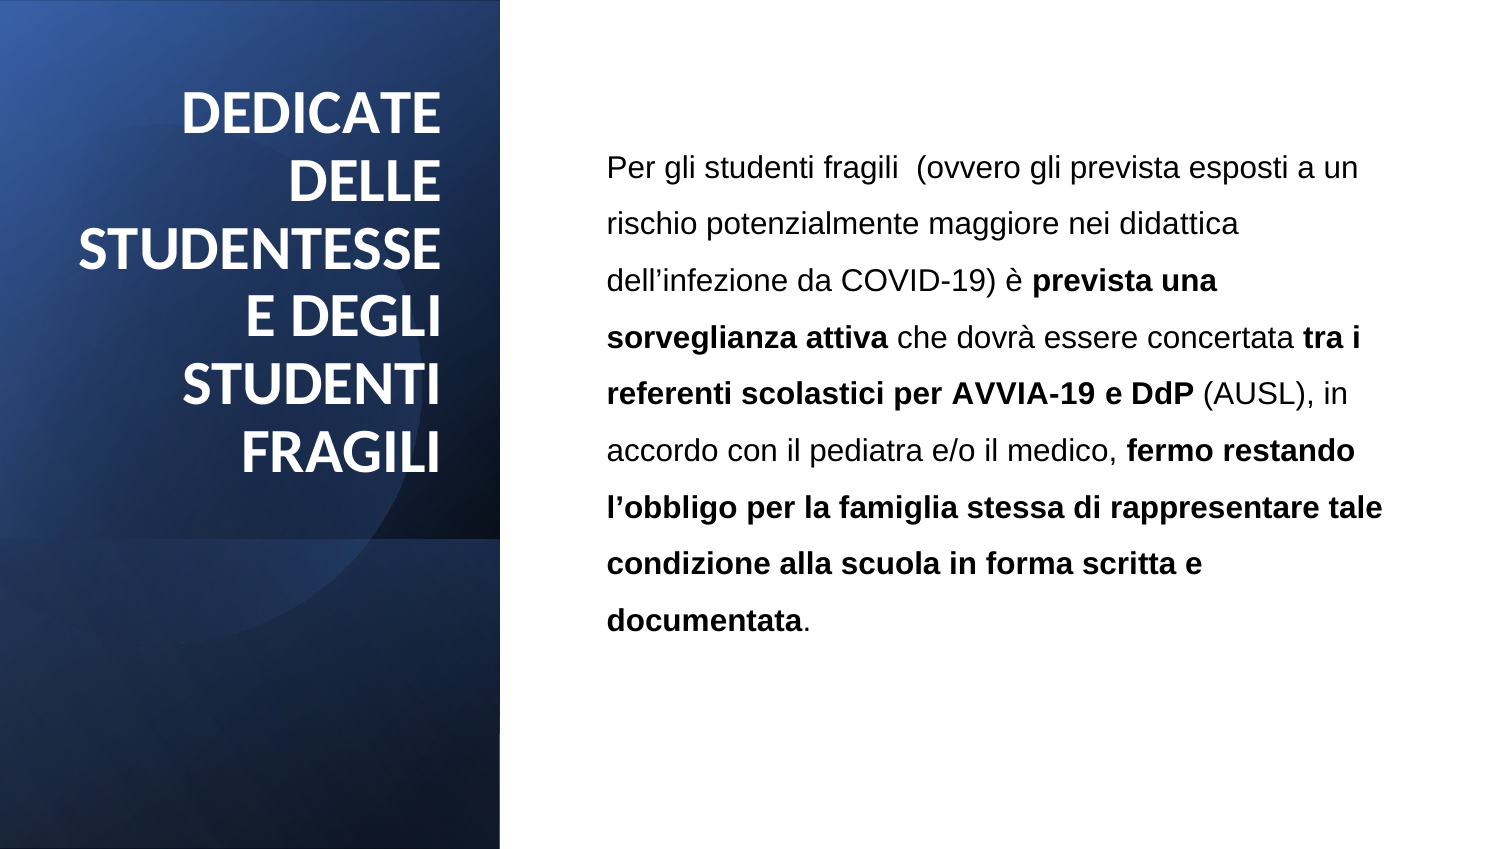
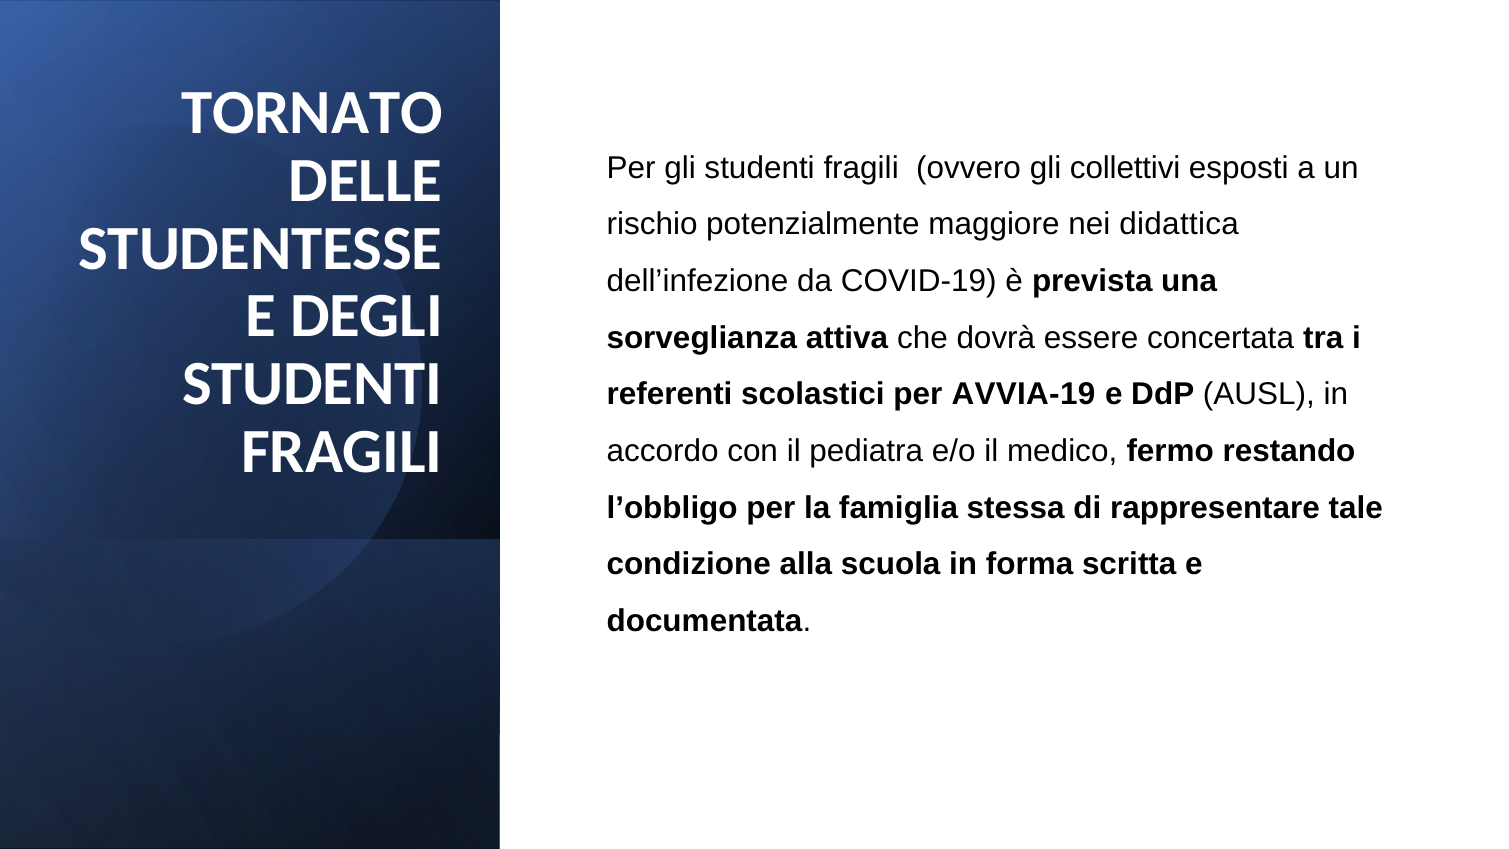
DEDICATE: DEDICATE -> TORNATO
gli prevista: prevista -> collettivi
